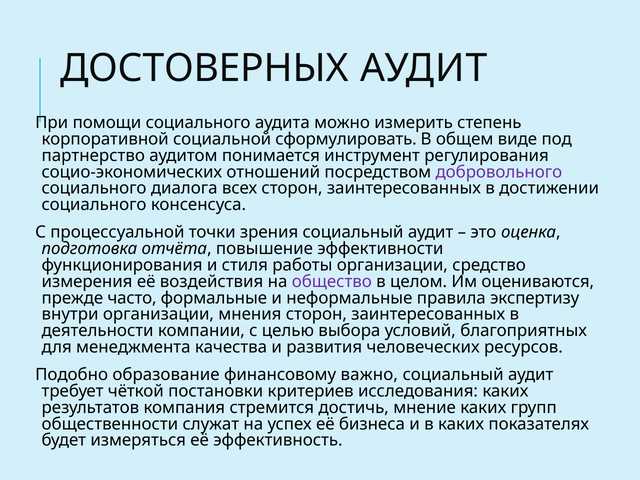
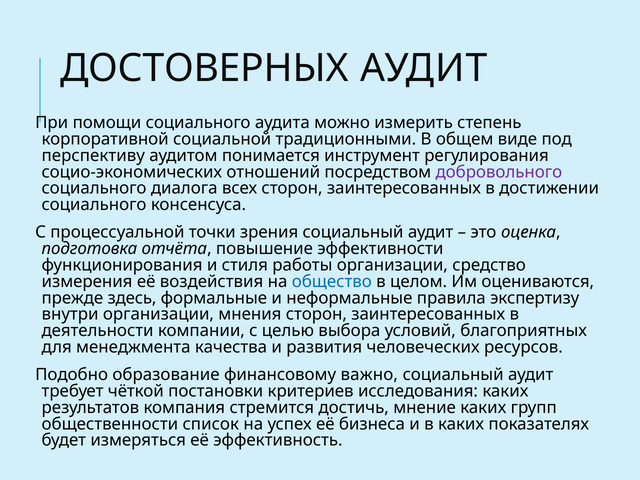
сформулировать: сформулировать -> традиционными
партнерство: партнерство -> перспективу
общество colour: purple -> blue
часто: часто -> здесь
служат: служат -> список
